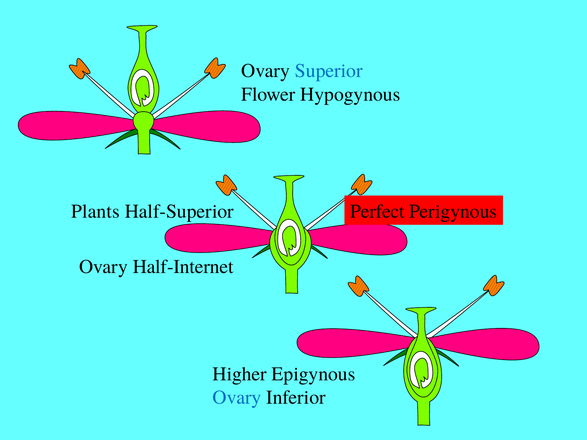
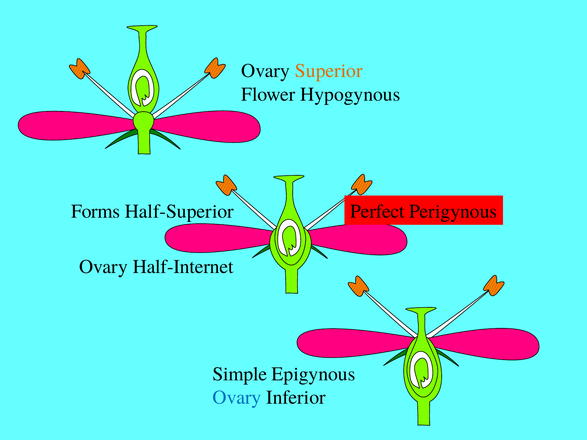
Superior colour: blue -> orange
Plants: Plants -> Forms
Higher: Higher -> Simple
